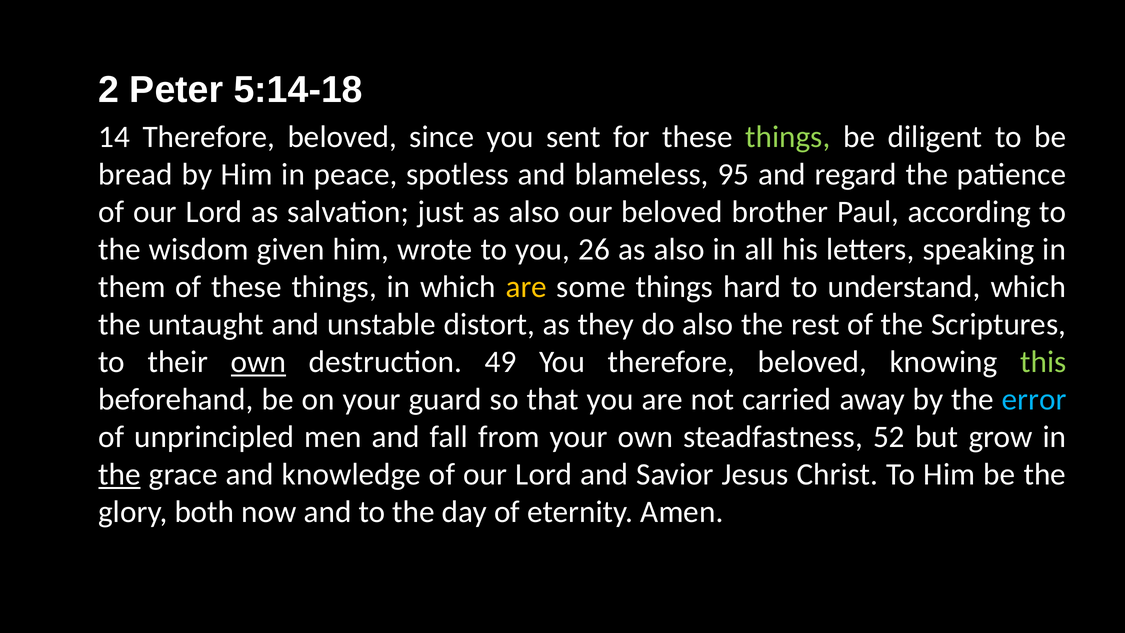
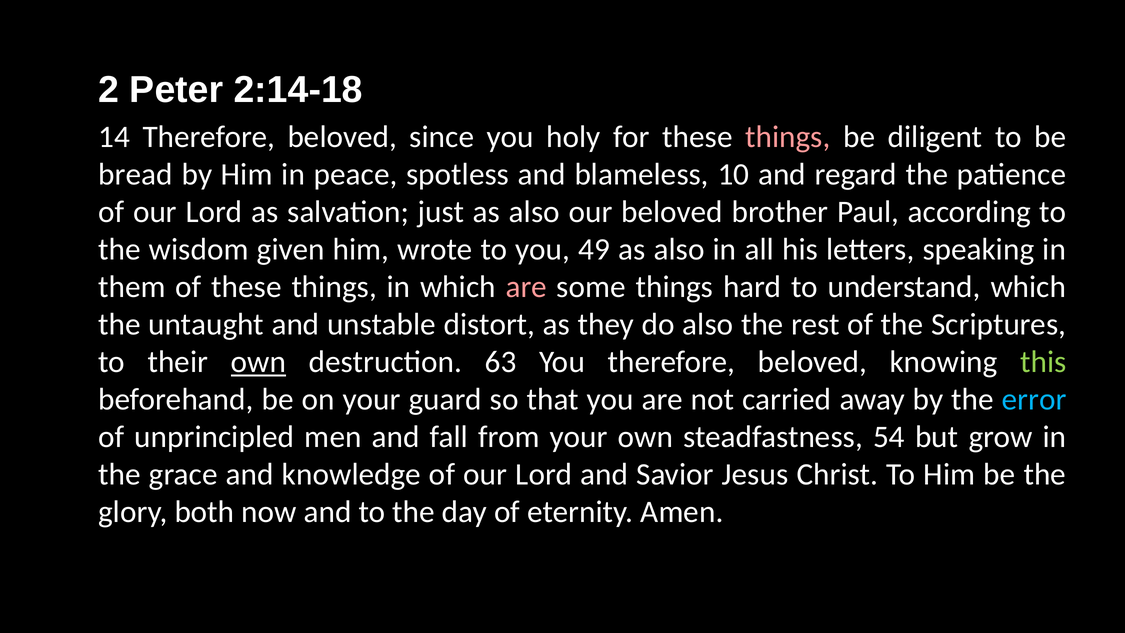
5:14-18: 5:14-18 -> 2:14-18
sent: sent -> holy
things at (788, 137) colour: light green -> pink
95: 95 -> 10
26: 26 -> 49
are at (526, 287) colour: yellow -> pink
49: 49 -> 63
52: 52 -> 54
the at (119, 474) underline: present -> none
